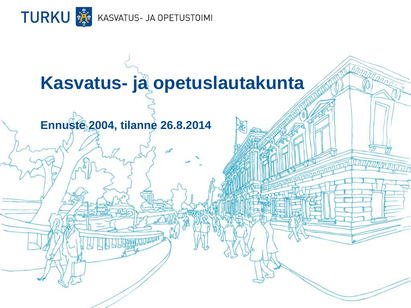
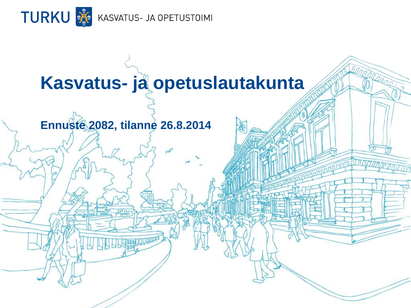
2004: 2004 -> 2082
